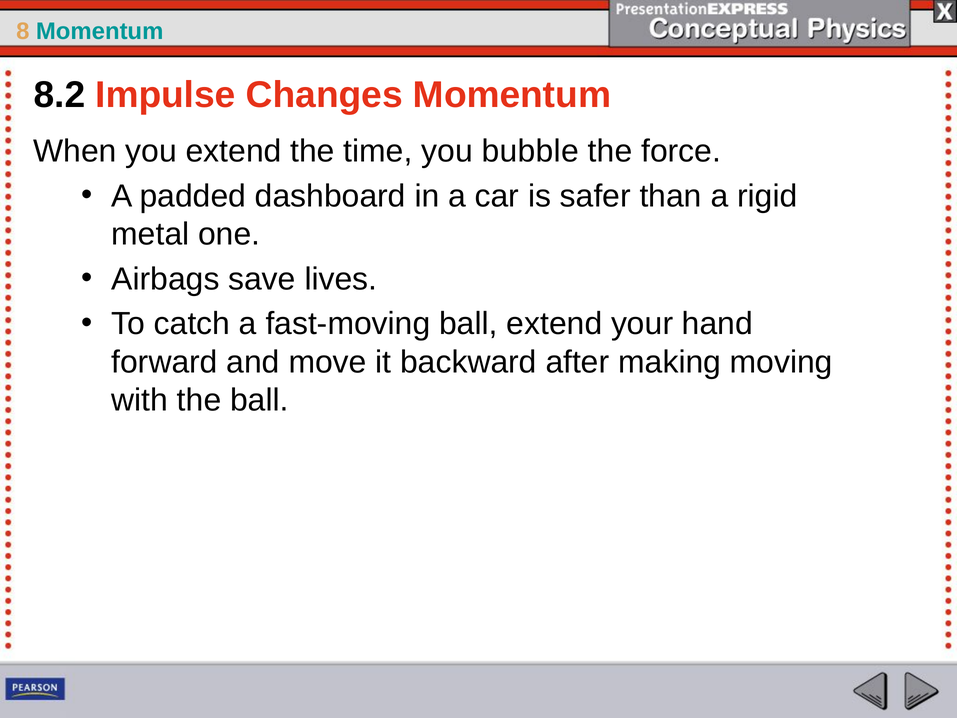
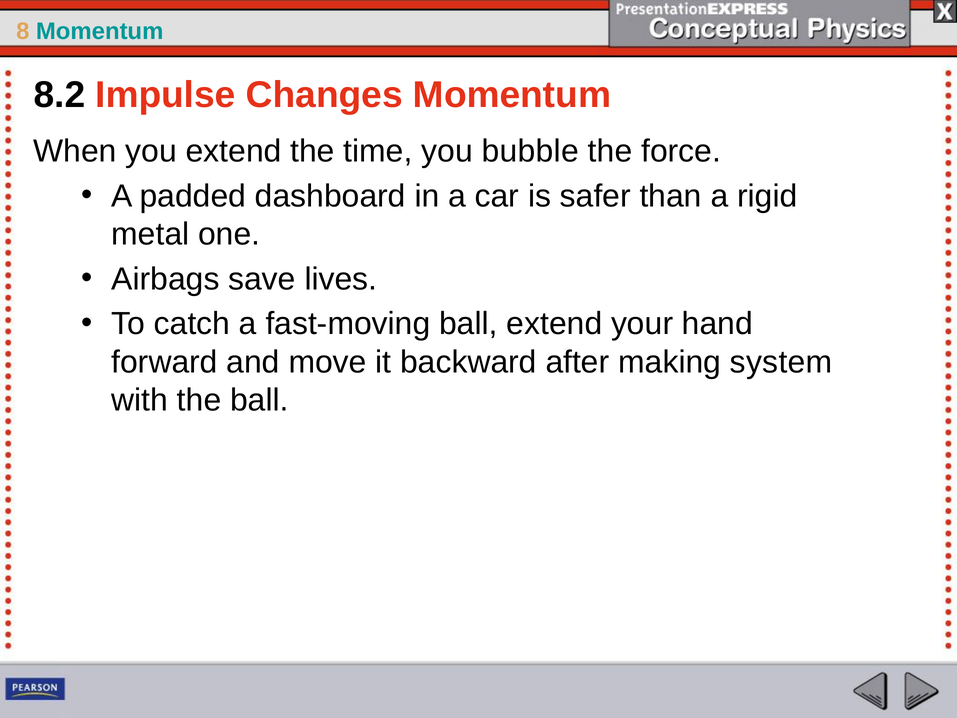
moving: moving -> system
